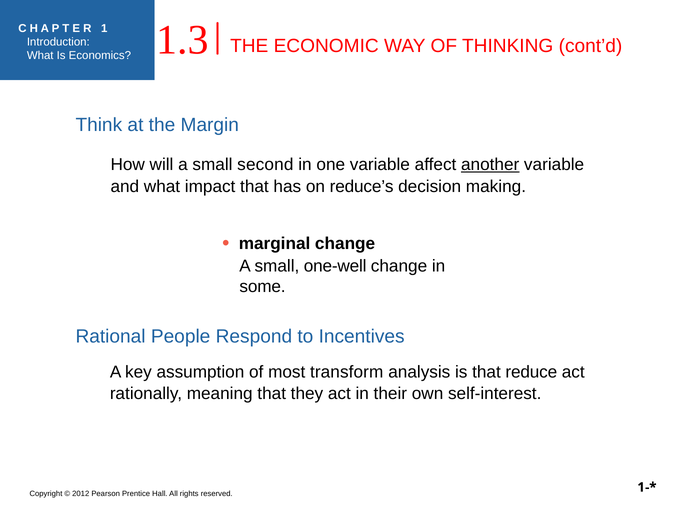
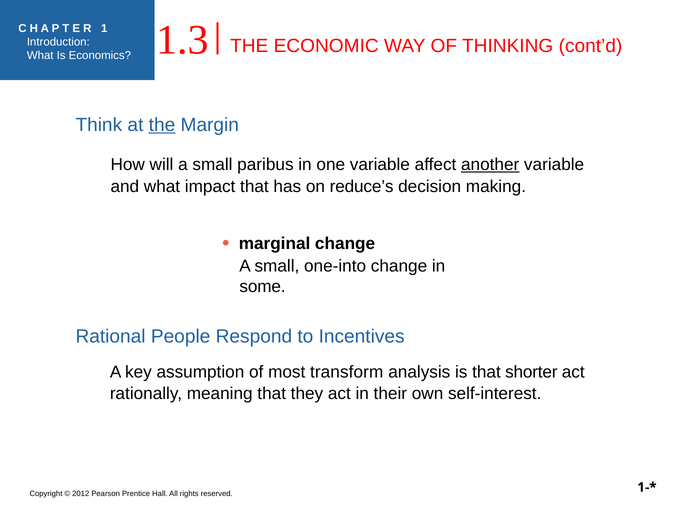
the at (162, 125) underline: none -> present
second: second -> paribus
one-well: one-well -> one-into
reduce: reduce -> shorter
